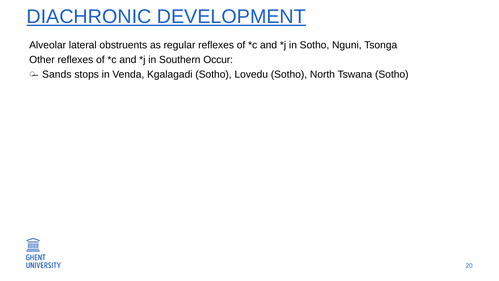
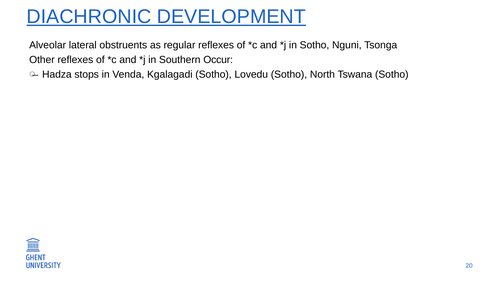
Sands: Sands -> Hadza
